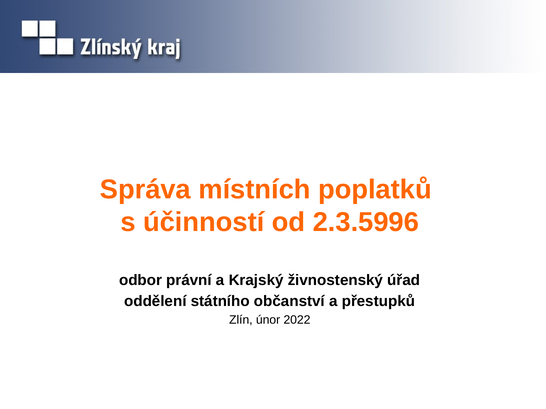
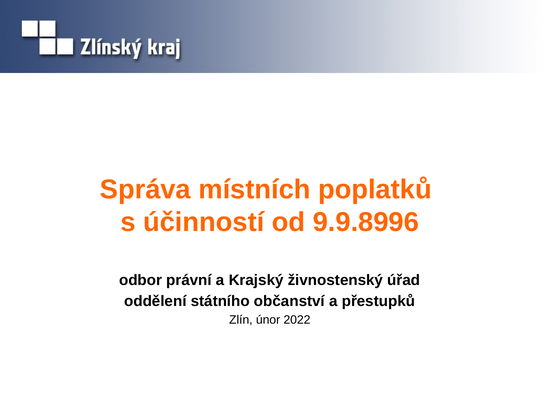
2.3.5996: 2.3.5996 -> 9.9.8996
